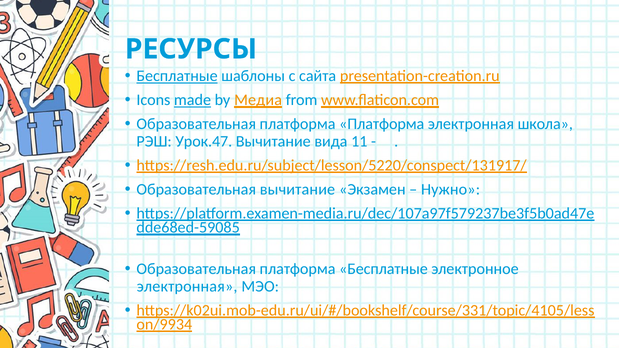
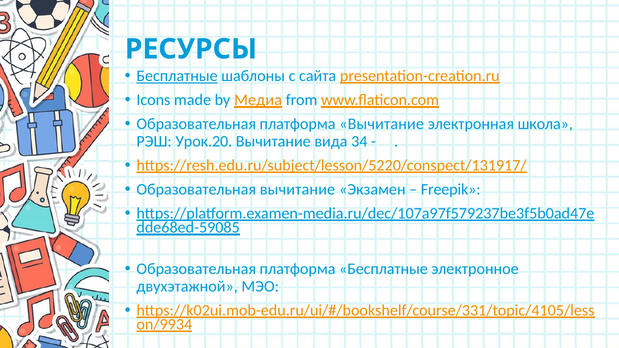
made underline: present -> none
платформа Платформа: Платформа -> Вычитание
Урок.47: Урок.47 -> Урок.20
11: 11 -> 34
Нужно: Нужно -> Freepik
электронная at (187, 286): электронная -> двухэтажной
